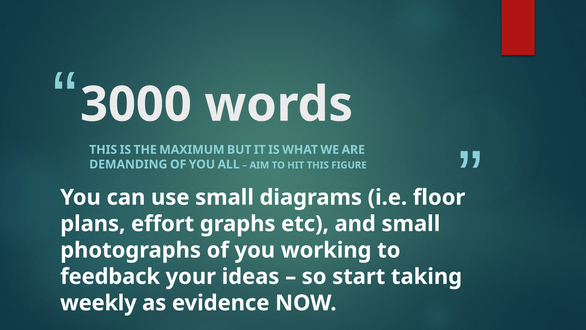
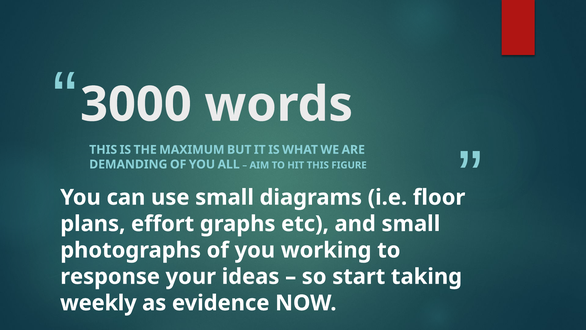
feedback: feedback -> response
